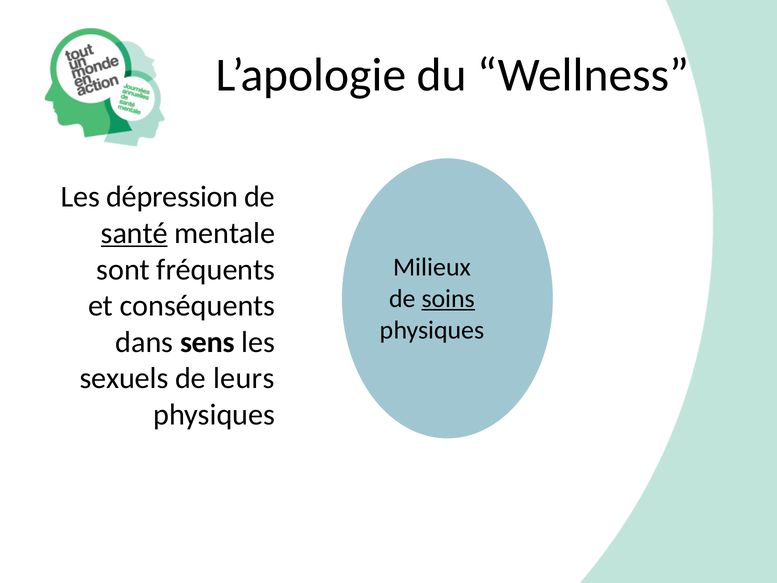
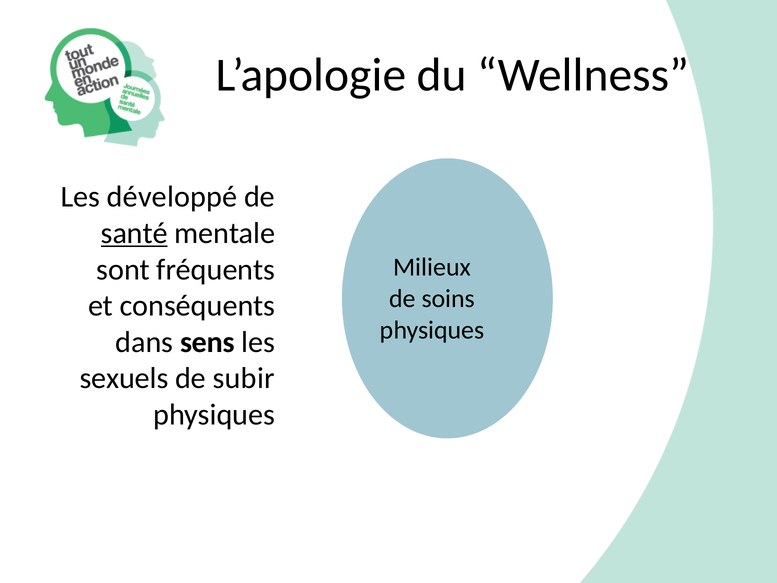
dépression: dépression -> développé
soins underline: present -> none
leurs: leurs -> subir
